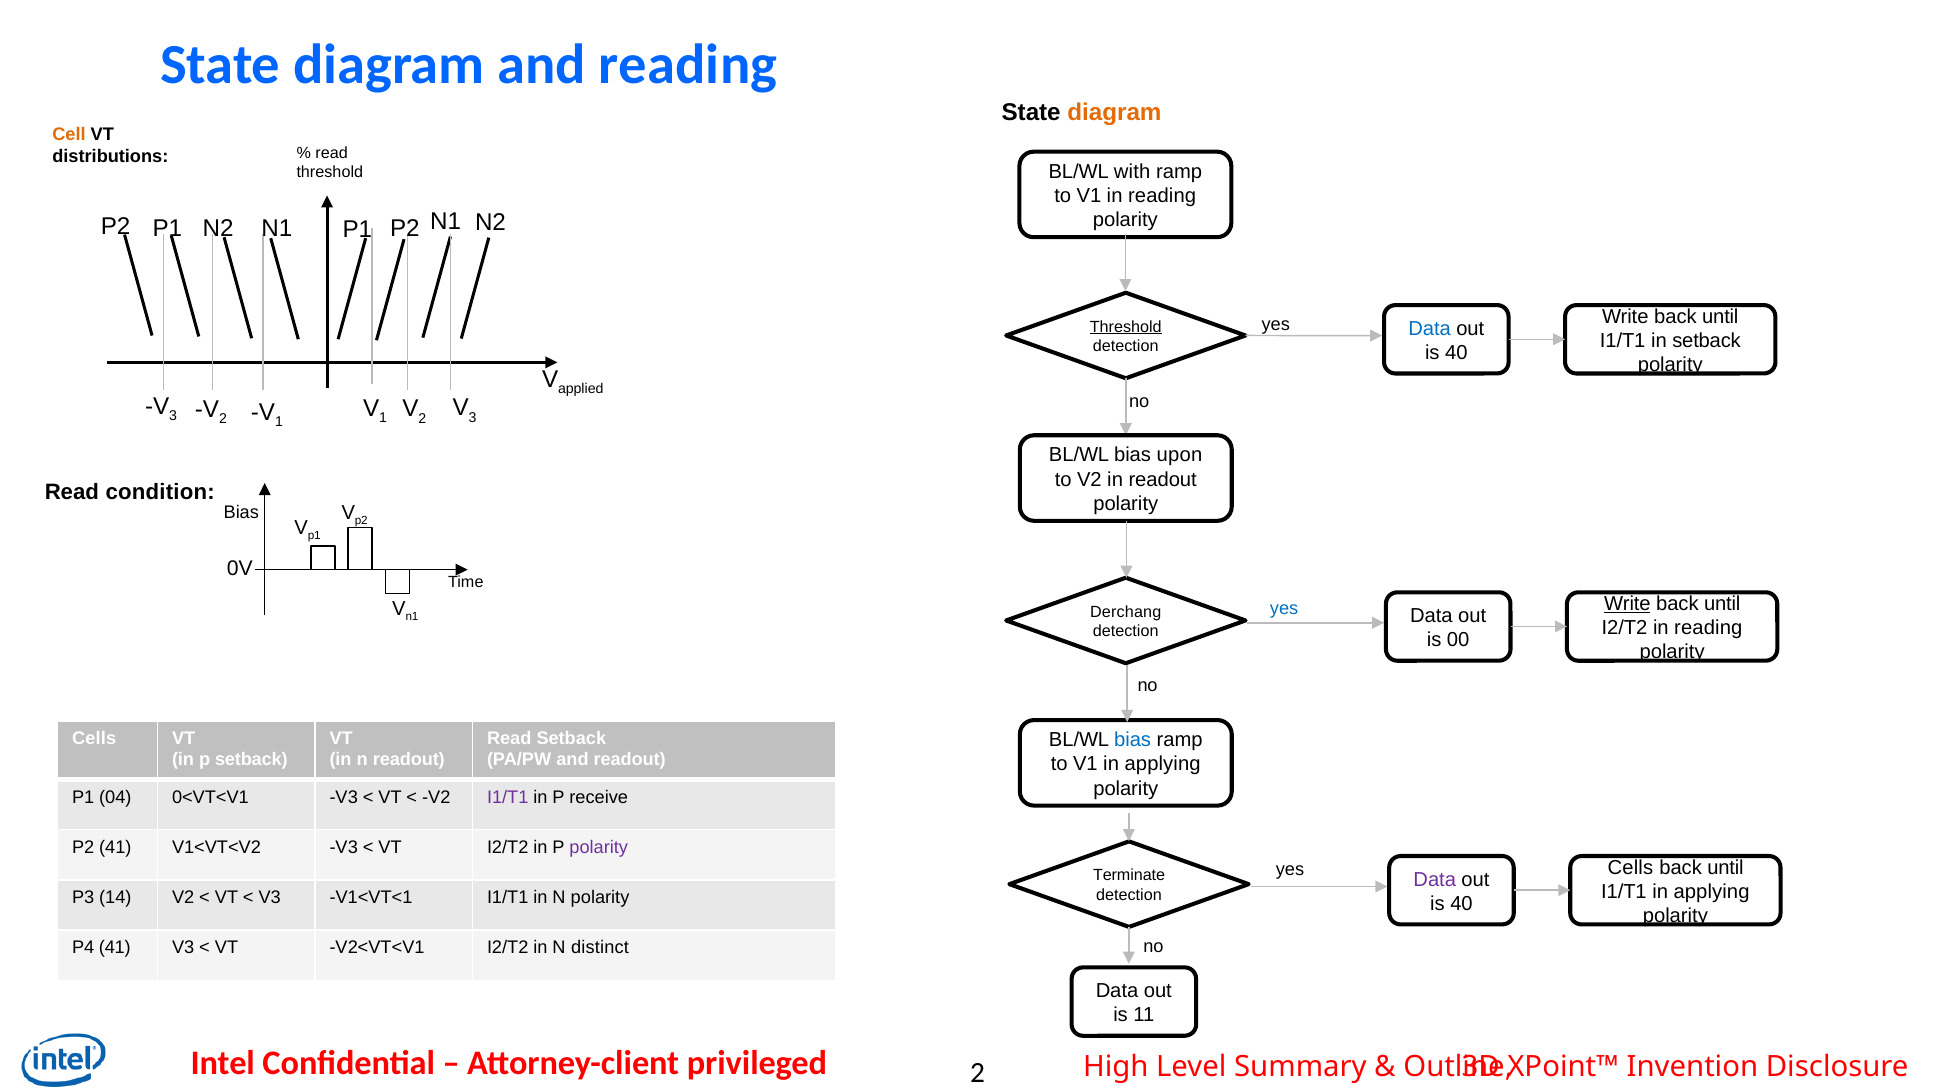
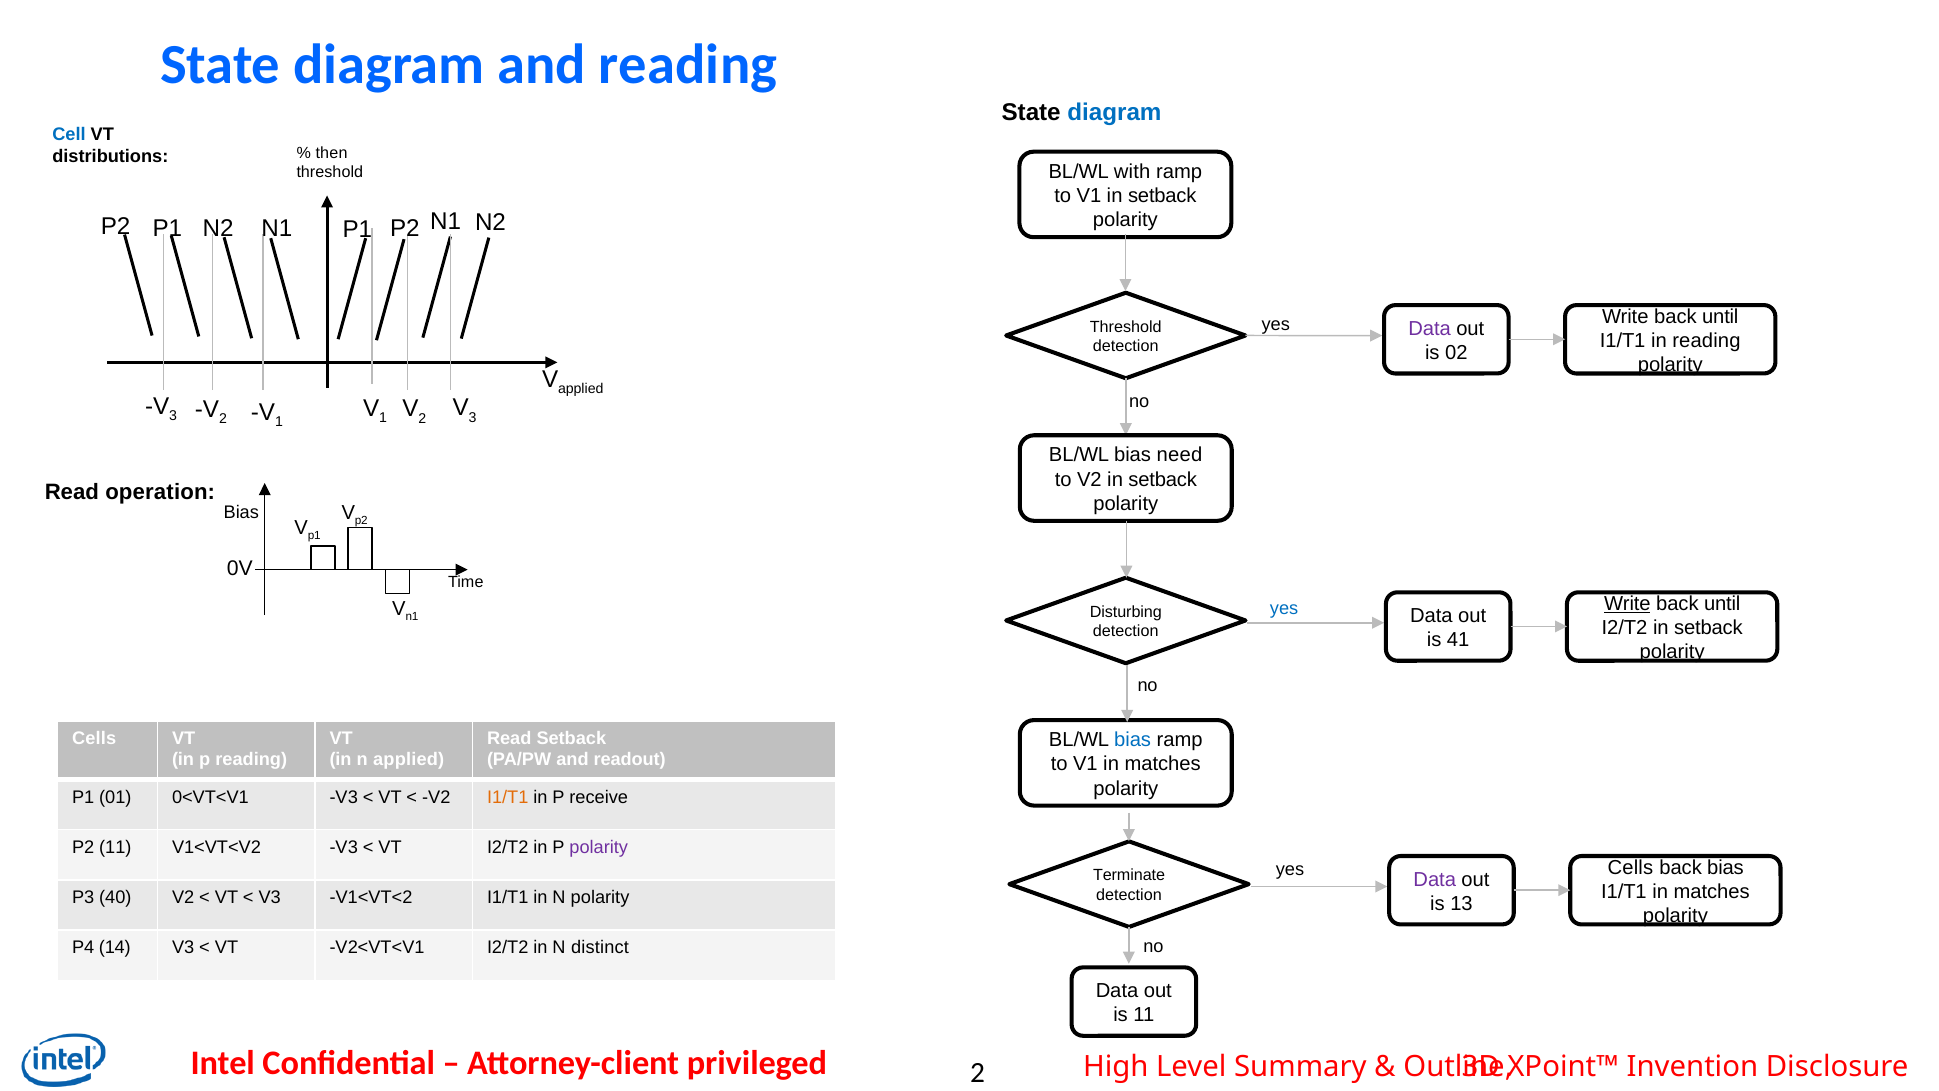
diagram at (1114, 113) colour: orange -> blue
Cell colour: orange -> blue
read at (332, 153): read -> then
V1 in reading: reading -> setback
Data at (1430, 328) colour: blue -> purple
Threshold at (1126, 327) underline: present -> none
in setback: setback -> reading
40 at (1456, 353): 40 -> 02
upon: upon -> need
V2 in readout: readout -> setback
condition: condition -> operation
Derchang: Derchang -> Disturbing
I2/T2 in reading: reading -> setback
00: 00 -> 41
p setback: setback -> reading
n readout: readout -> applied
V1 in applying: applying -> matches
04: 04 -> 01
I1/T1 at (508, 797) colour: purple -> orange
P2 41: 41 -> 11
until at (1725, 867): until -> bias
I1/T1 in applying: applying -> matches
14: 14 -> 40
V1<VT<1: V1<VT<1 -> V1<VT<2
40 at (1461, 903): 40 -> 13
P4 41: 41 -> 14
